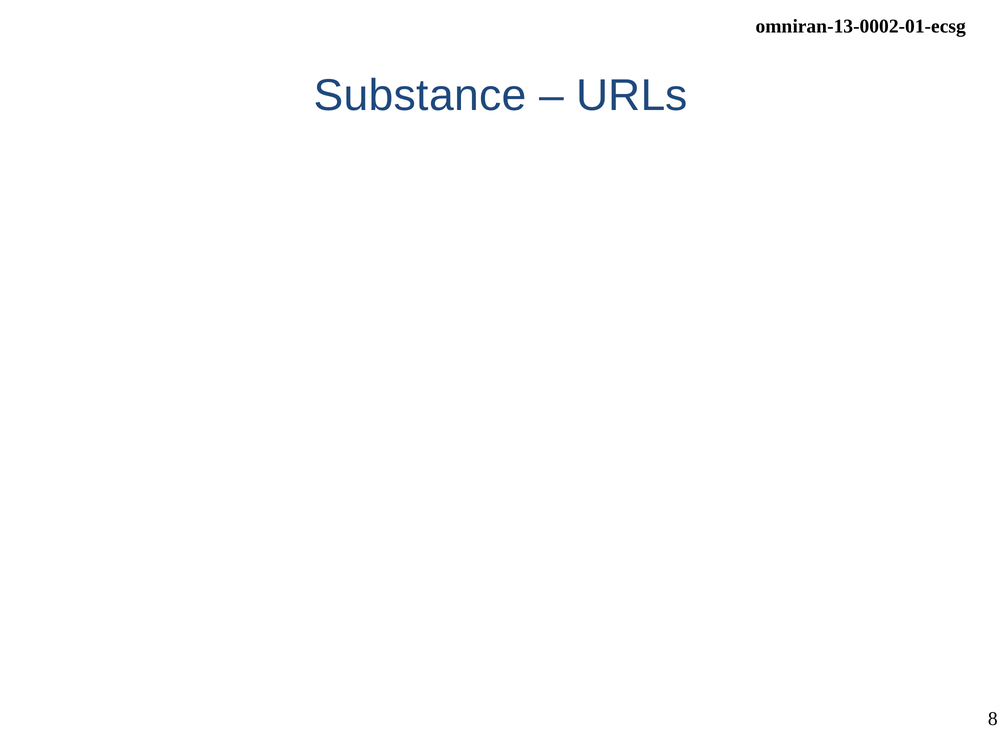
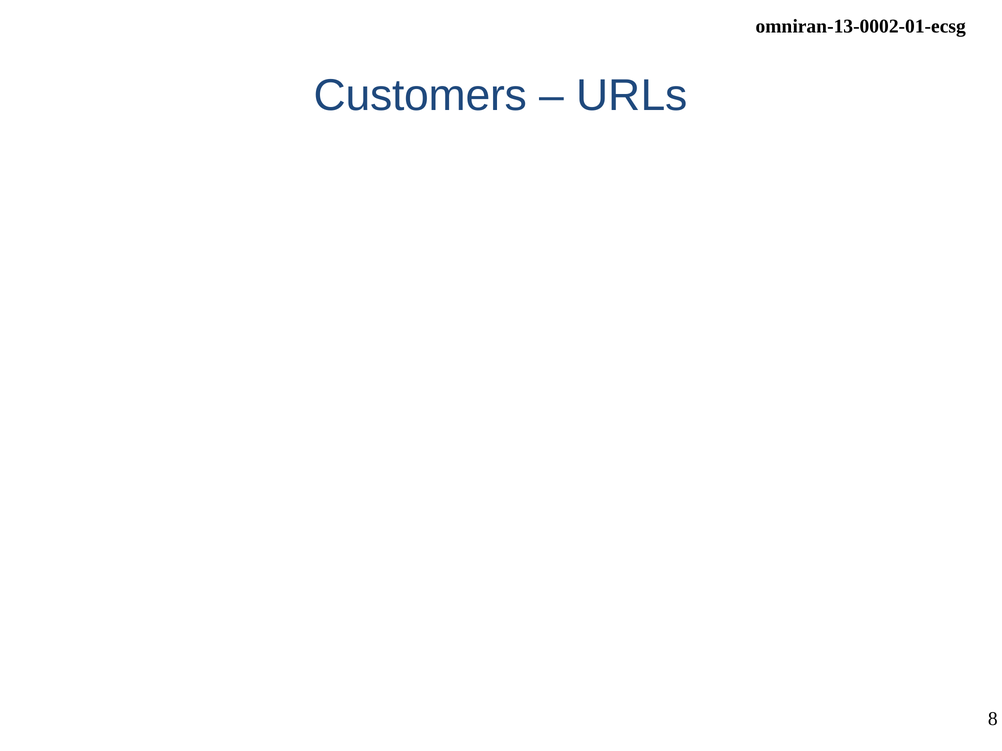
Substance: Substance -> Customers
